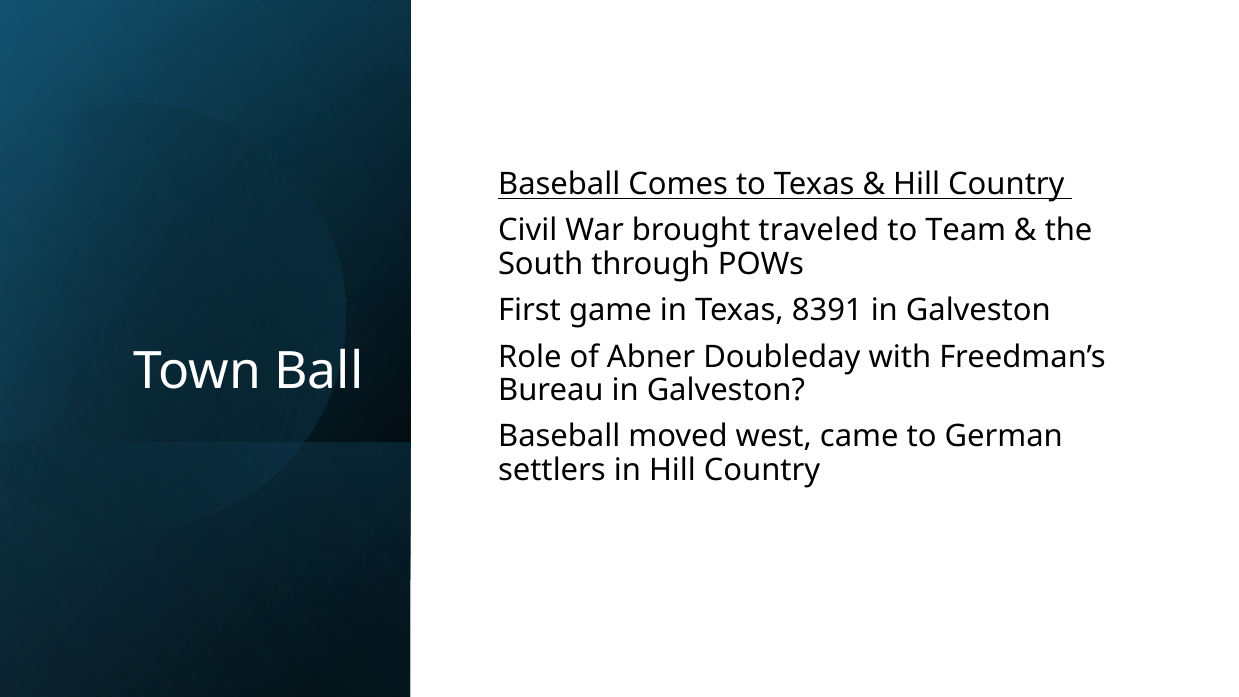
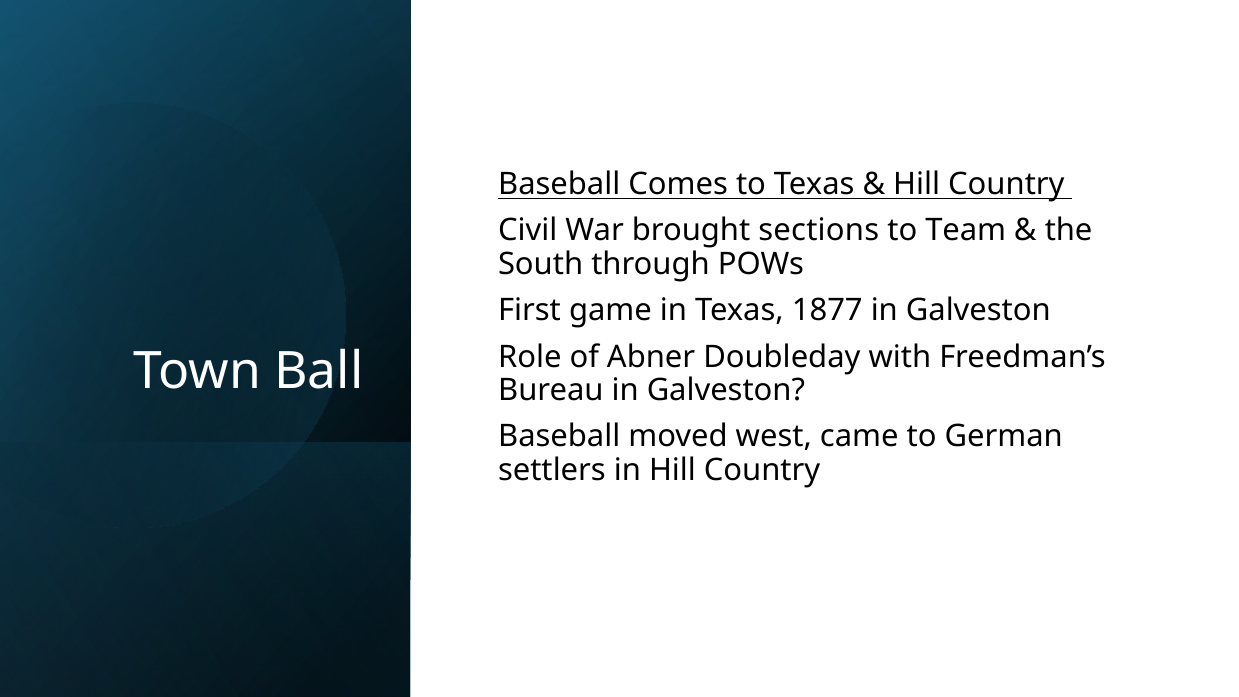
traveled: traveled -> sections
8391: 8391 -> 1877
